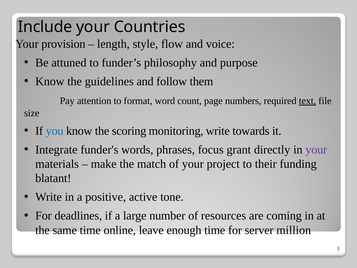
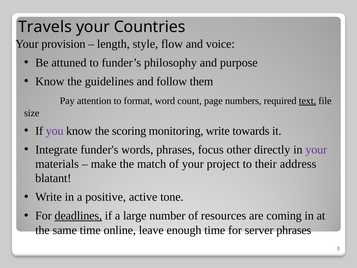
Include: Include -> Travels
you colour: blue -> purple
grant: grant -> other
funding: funding -> address
deadlines underline: none -> present
server million: million -> phrases
